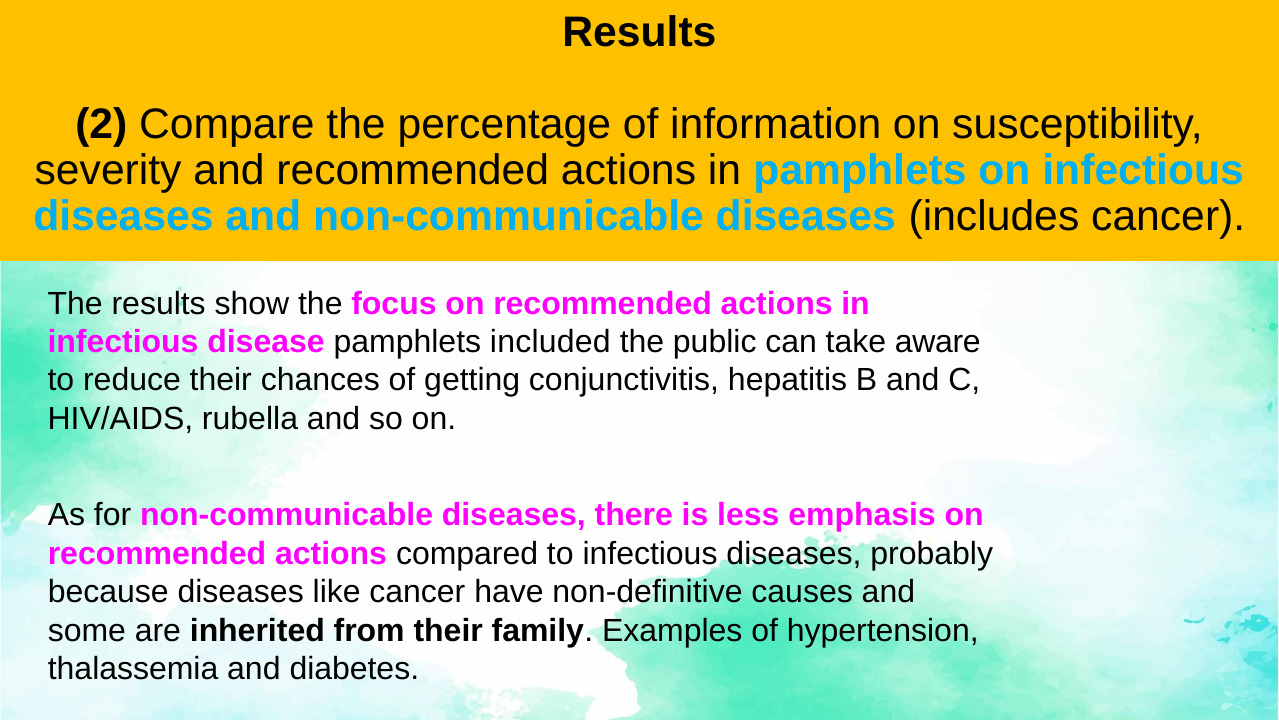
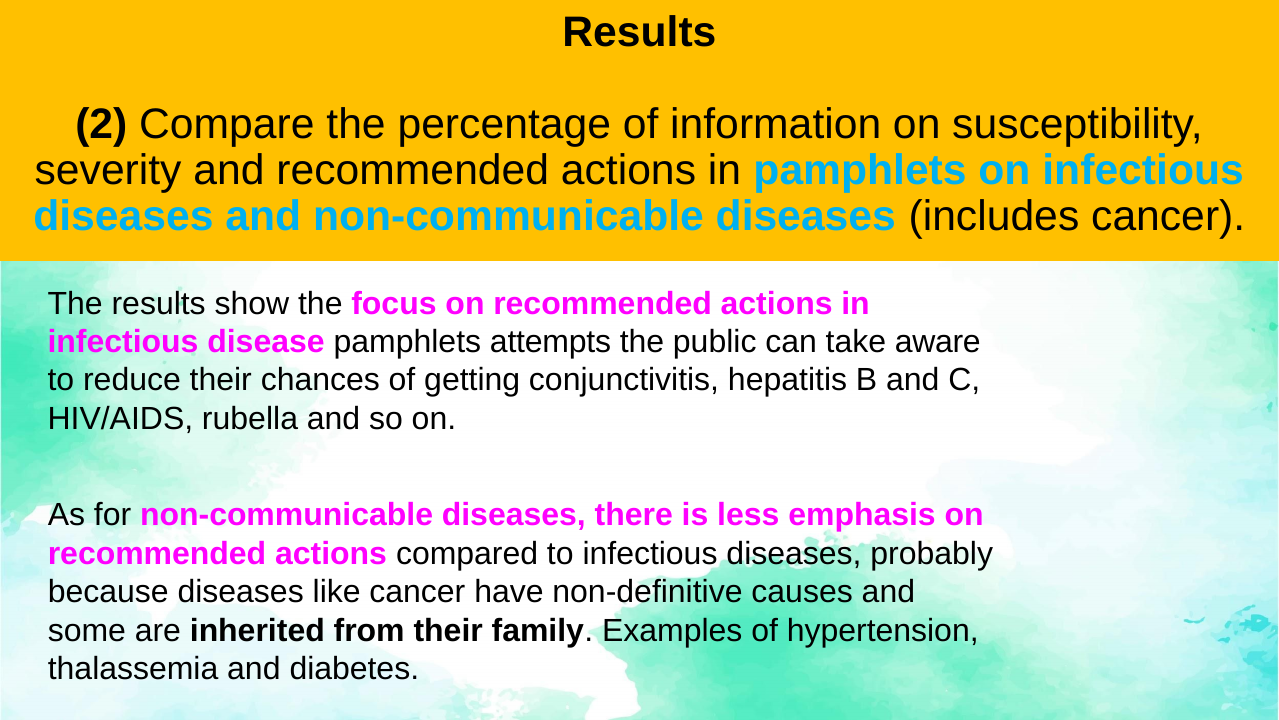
included: included -> attempts
